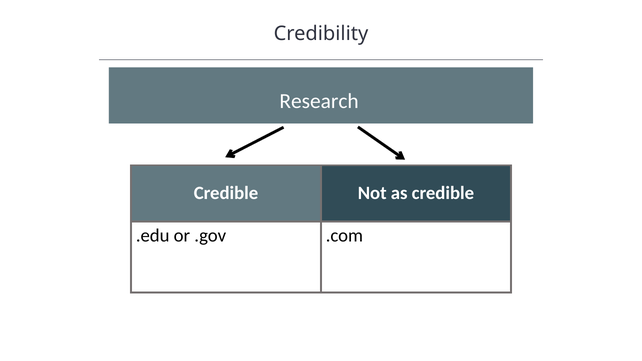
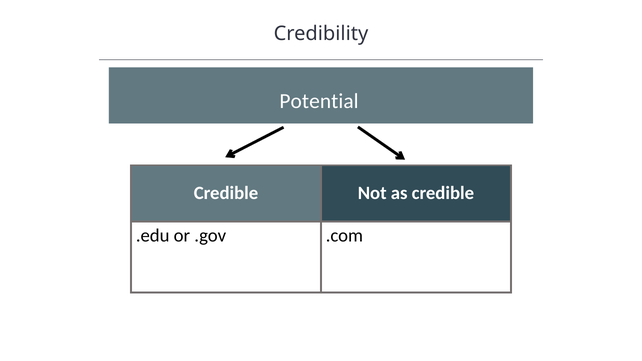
Research: Research -> Potential
